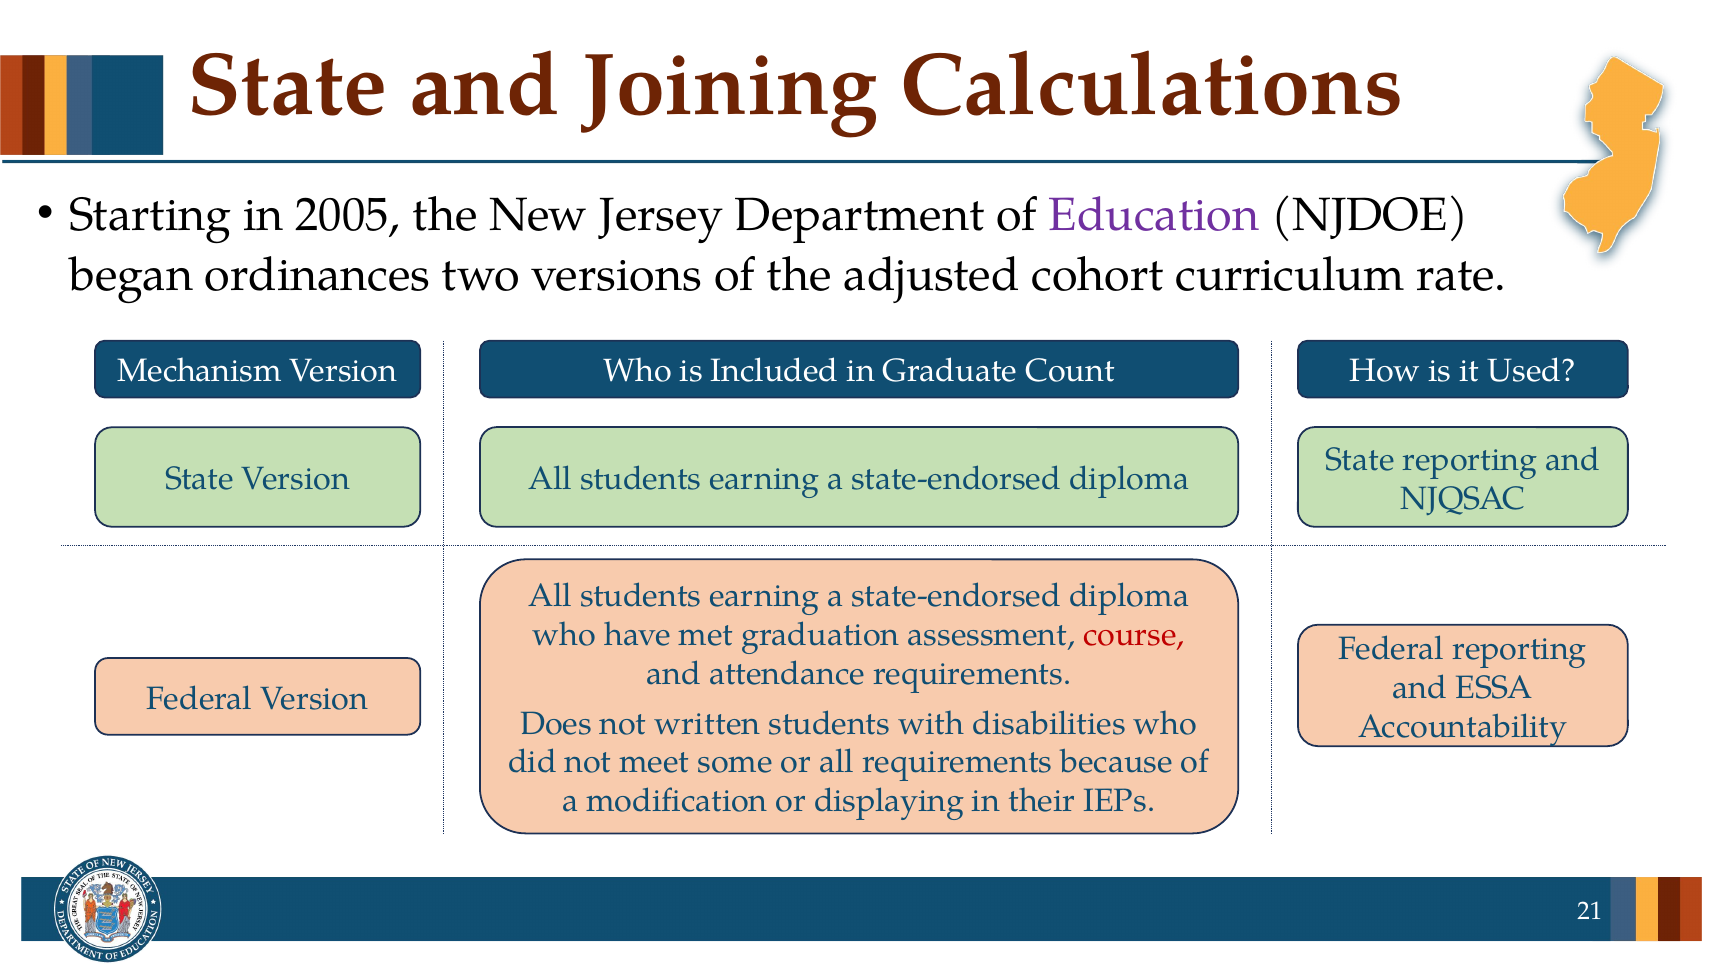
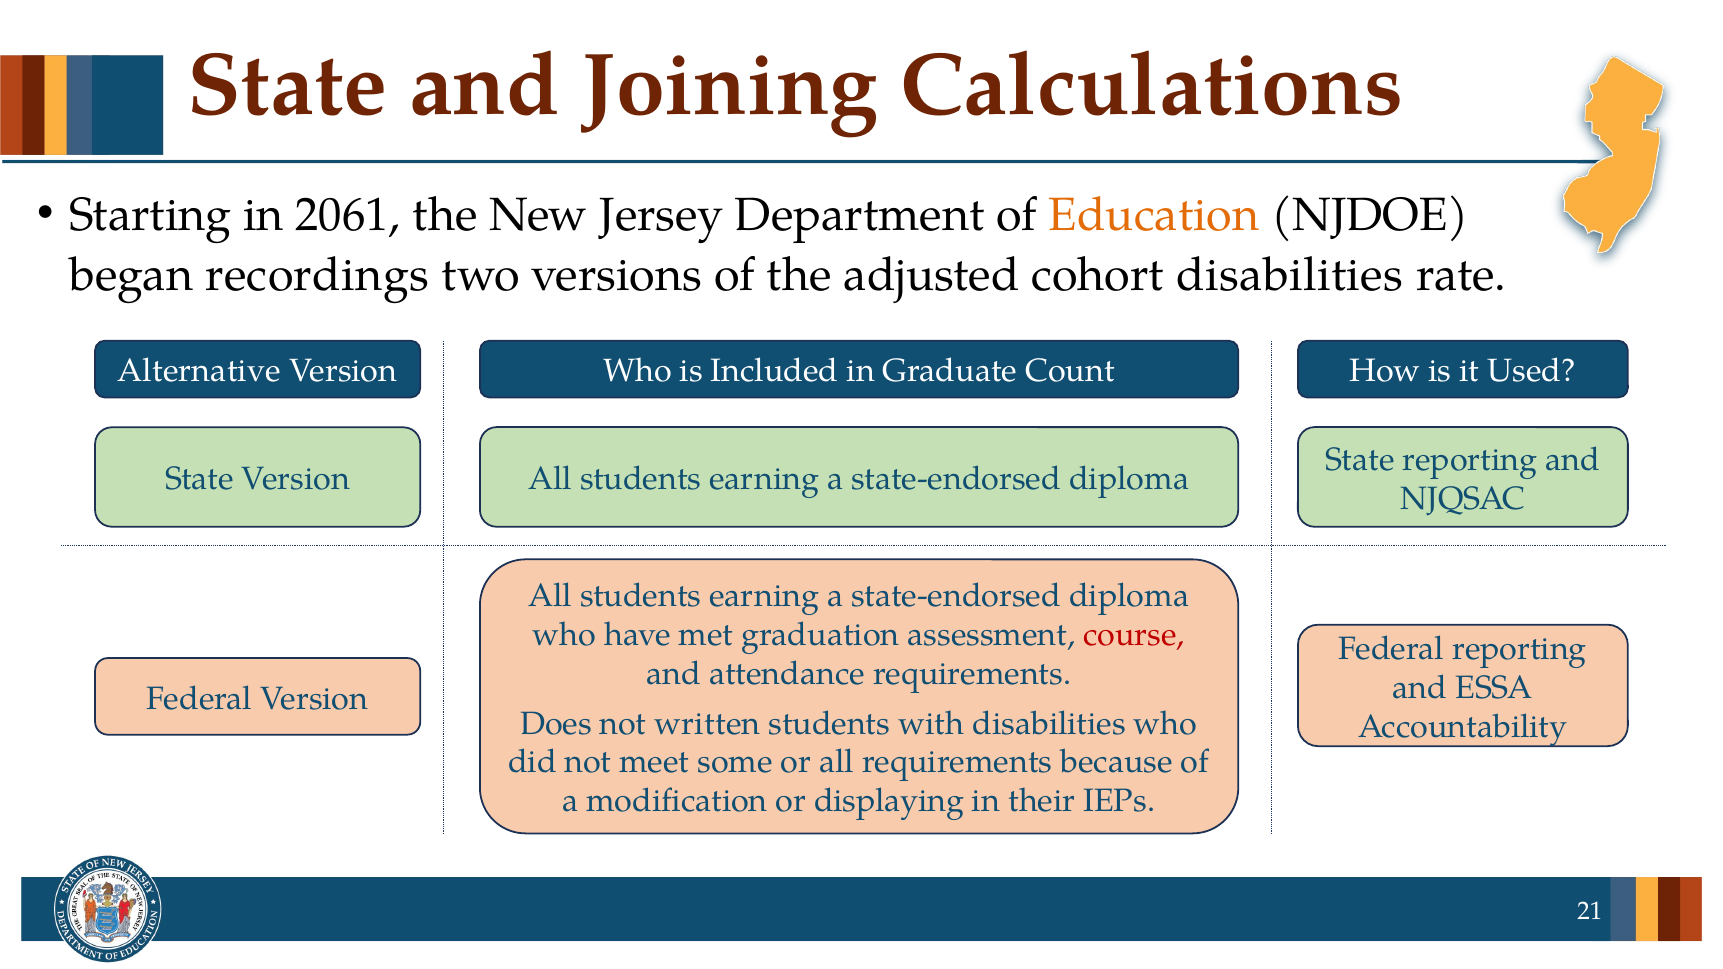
2005: 2005 -> 2061
Education colour: purple -> orange
ordinances: ordinances -> recordings
cohort curriculum: curriculum -> disabilities
Mechanism: Mechanism -> Alternative
